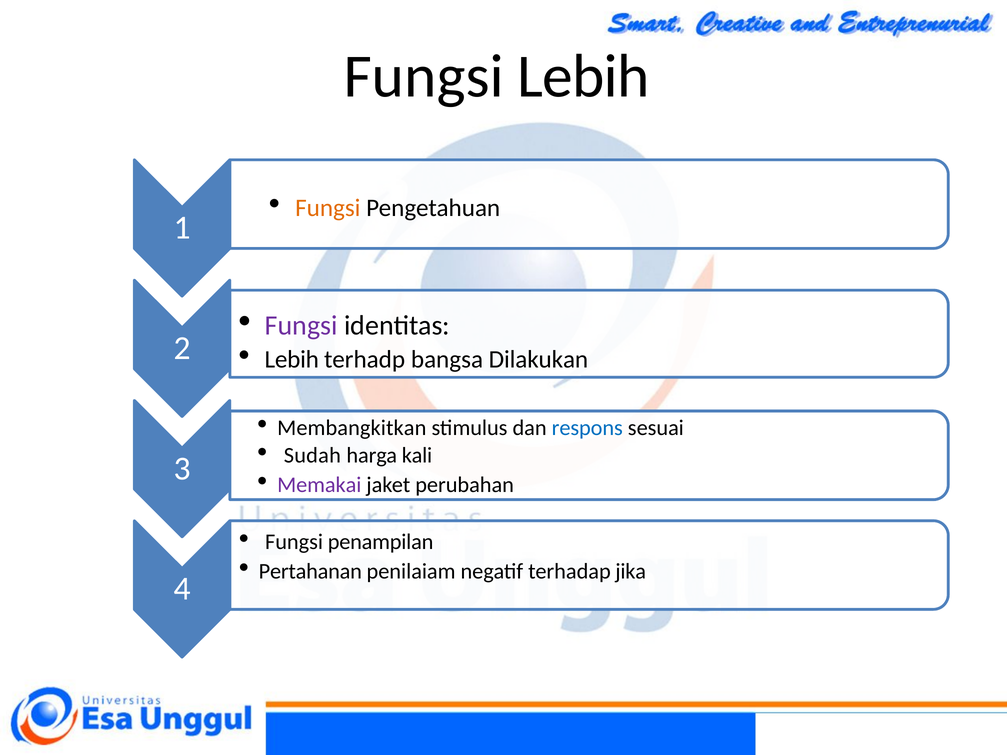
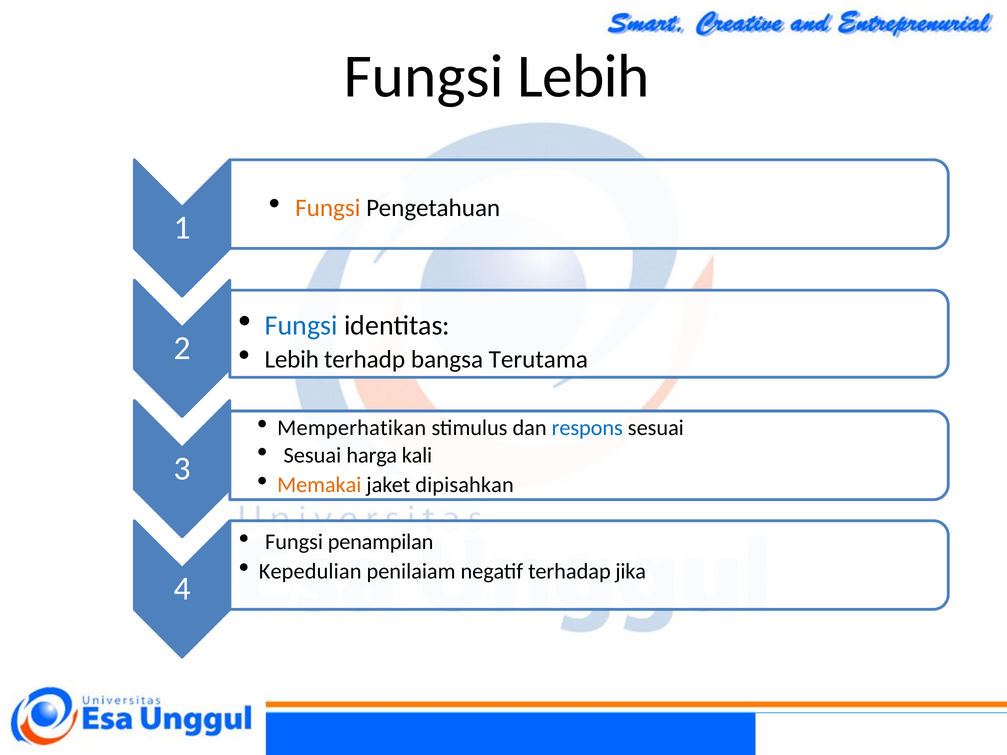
Fungsi at (301, 326) colour: purple -> blue
Dilakukan: Dilakukan -> Terutama
Membangkitkan: Membangkitkan -> Memperhatikan
Sudah at (312, 456): Sudah -> Sesuai
Memakai colour: purple -> orange
perubahan: perubahan -> dipisahkan
Pertahanan: Pertahanan -> Kepedulian
